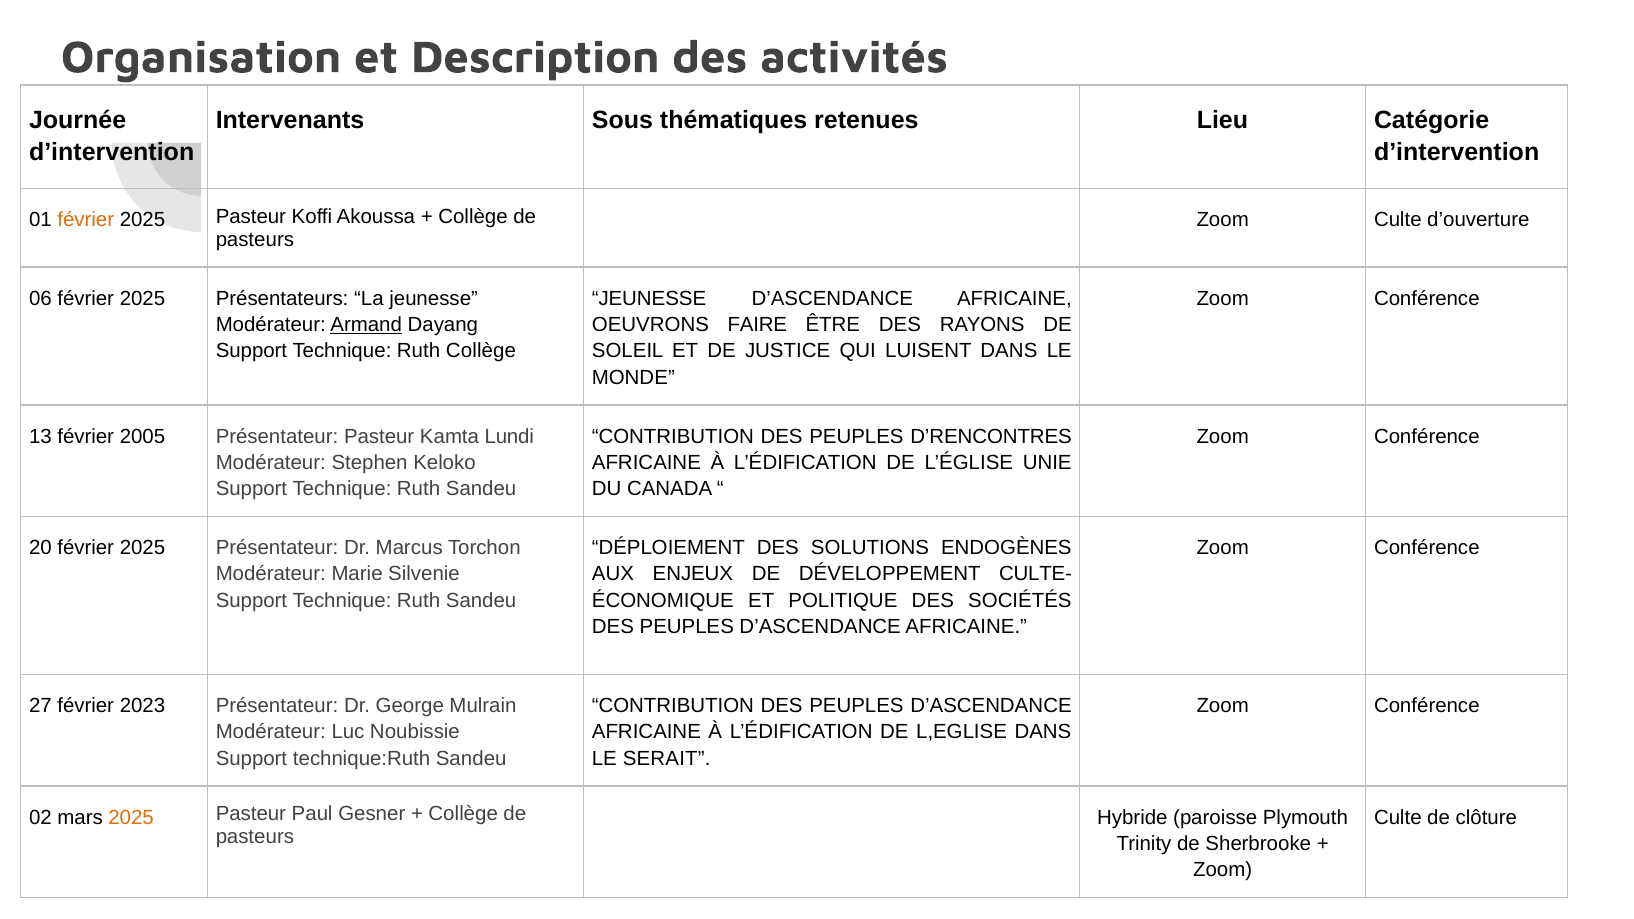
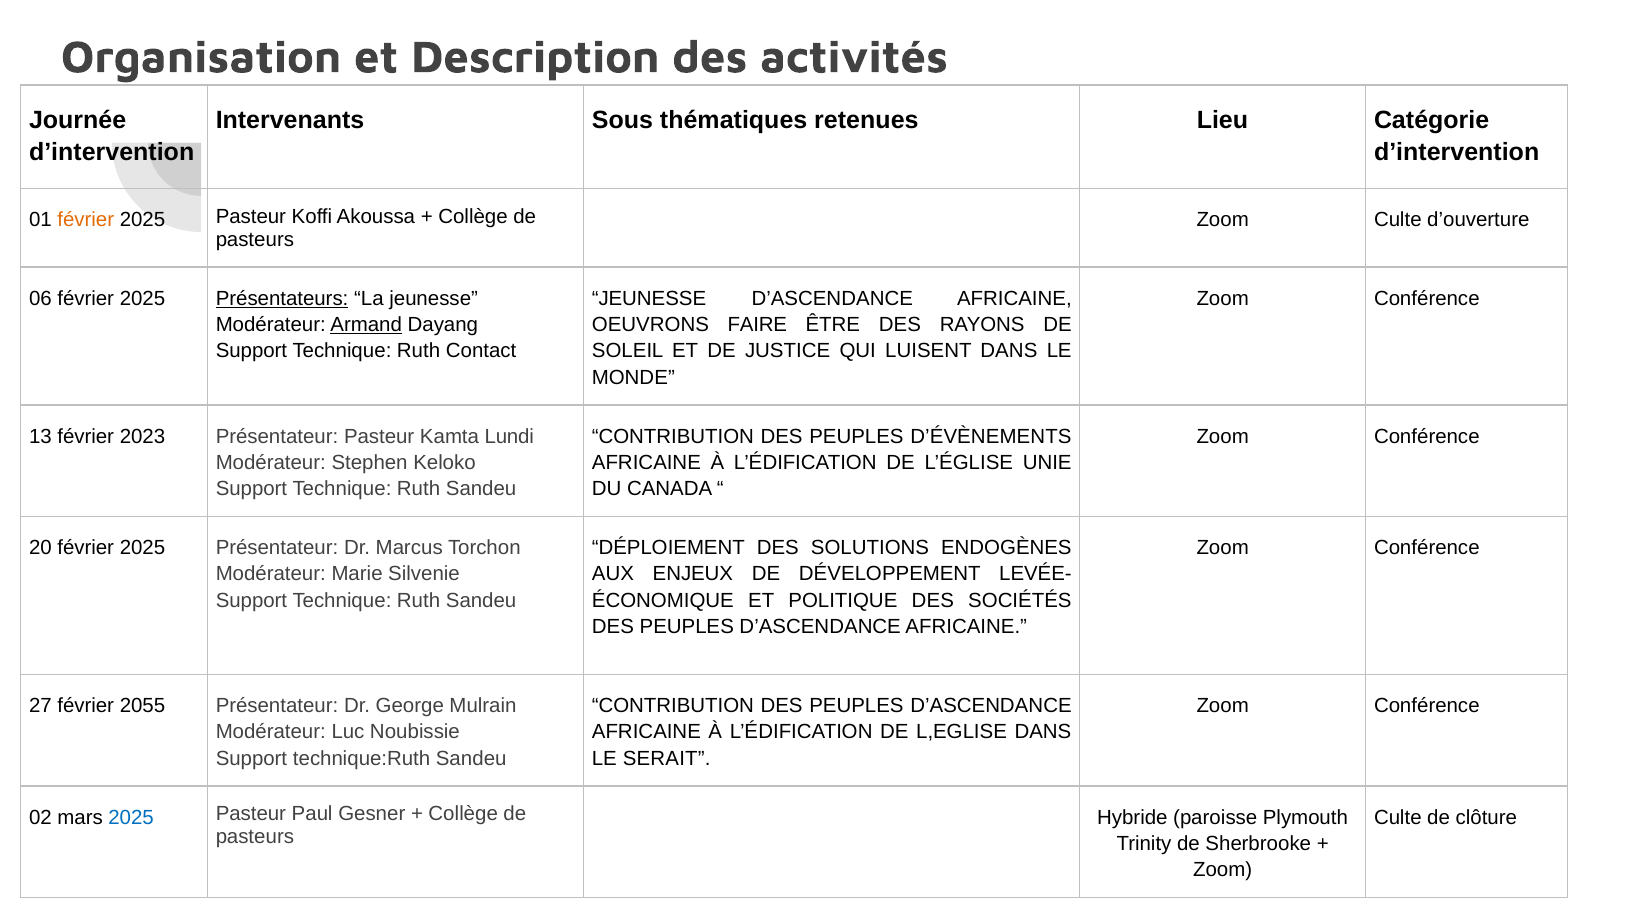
Présentateurs underline: none -> present
Ruth Collège: Collège -> Contact
2005: 2005 -> 2023
D’RENCONTRES: D’RENCONTRES -> D’ÉVÈNEMENTS
CULTE-: CULTE- -> LEVÉE-
2023: 2023 -> 2055
2025 at (131, 817) colour: orange -> blue
